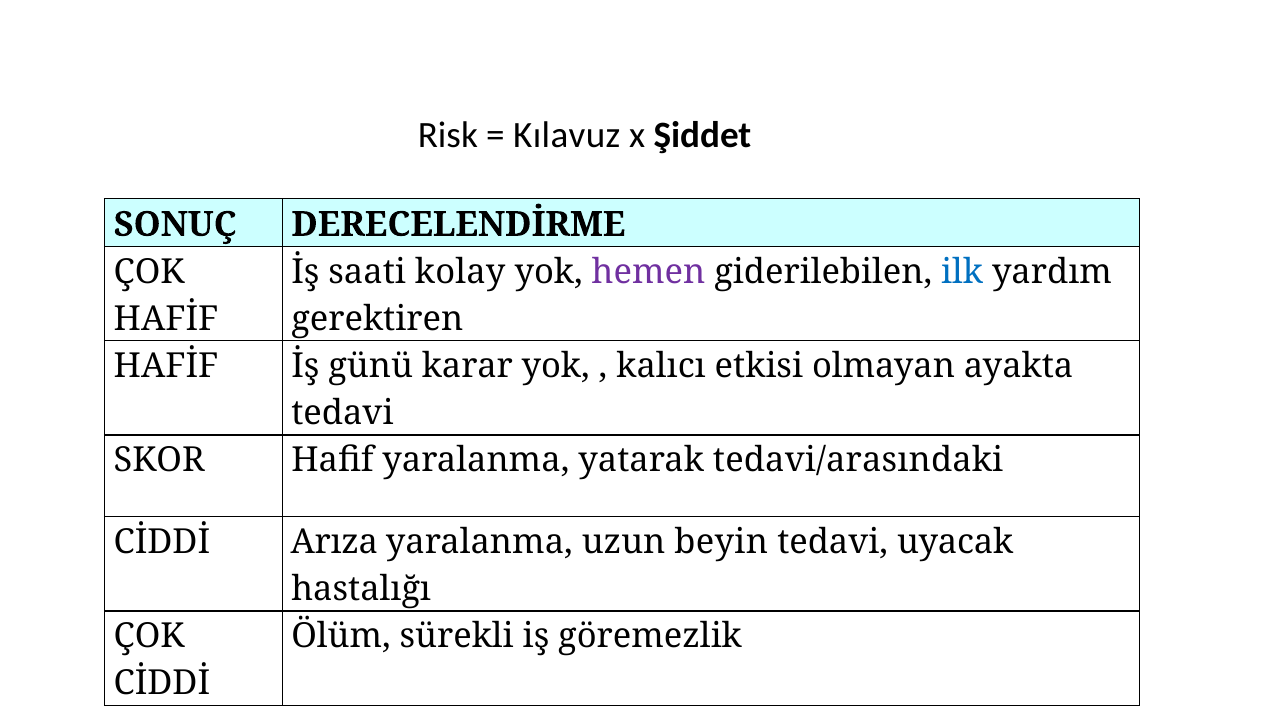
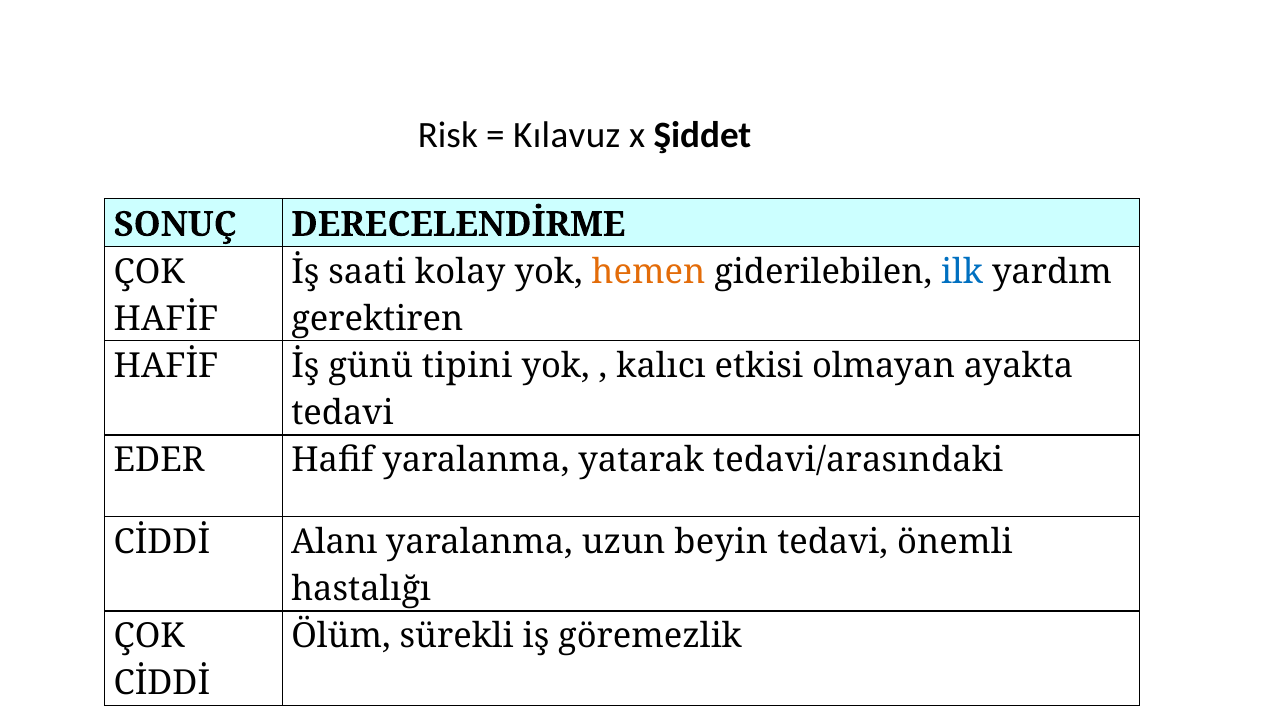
hemen colour: purple -> orange
karar: karar -> tipini
SKOR: SKOR -> EDER
Arıza: Arıza -> Alanı
uyacak: uyacak -> önemli
